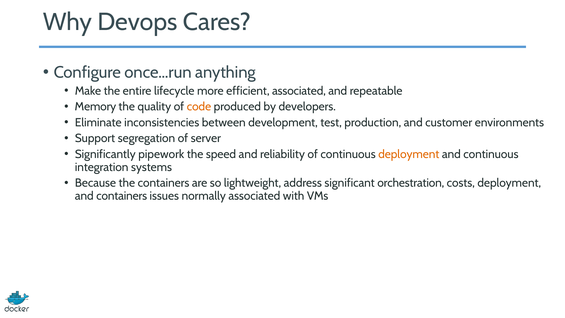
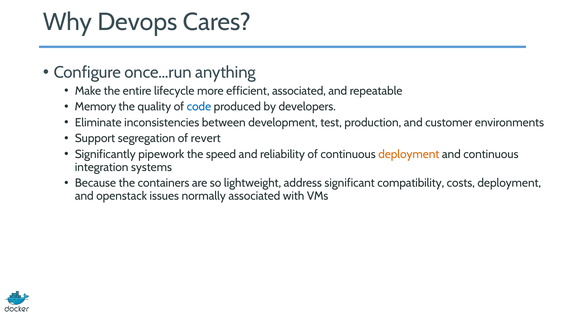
code colour: orange -> blue
server: server -> revert
orchestration: orchestration -> compatibility
and containers: containers -> openstack
